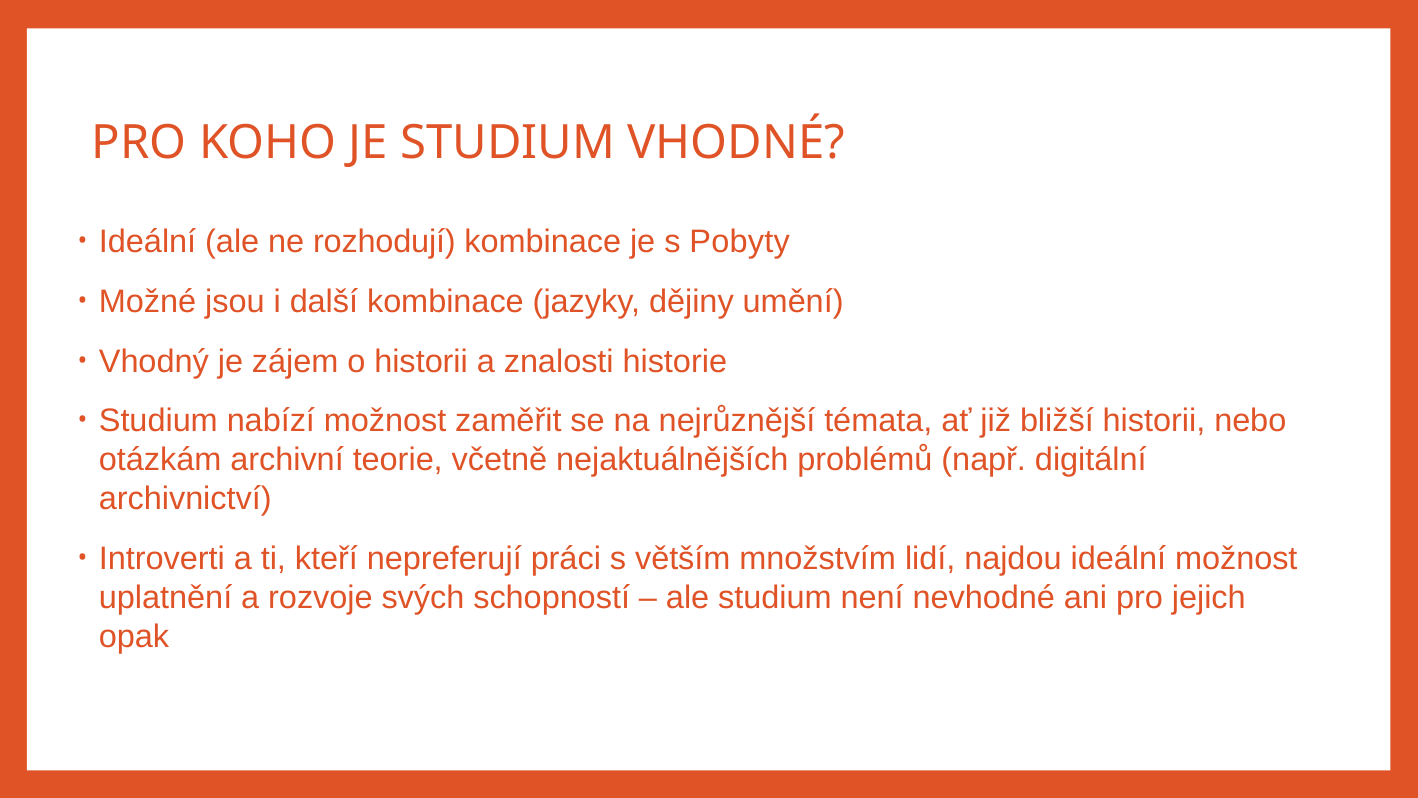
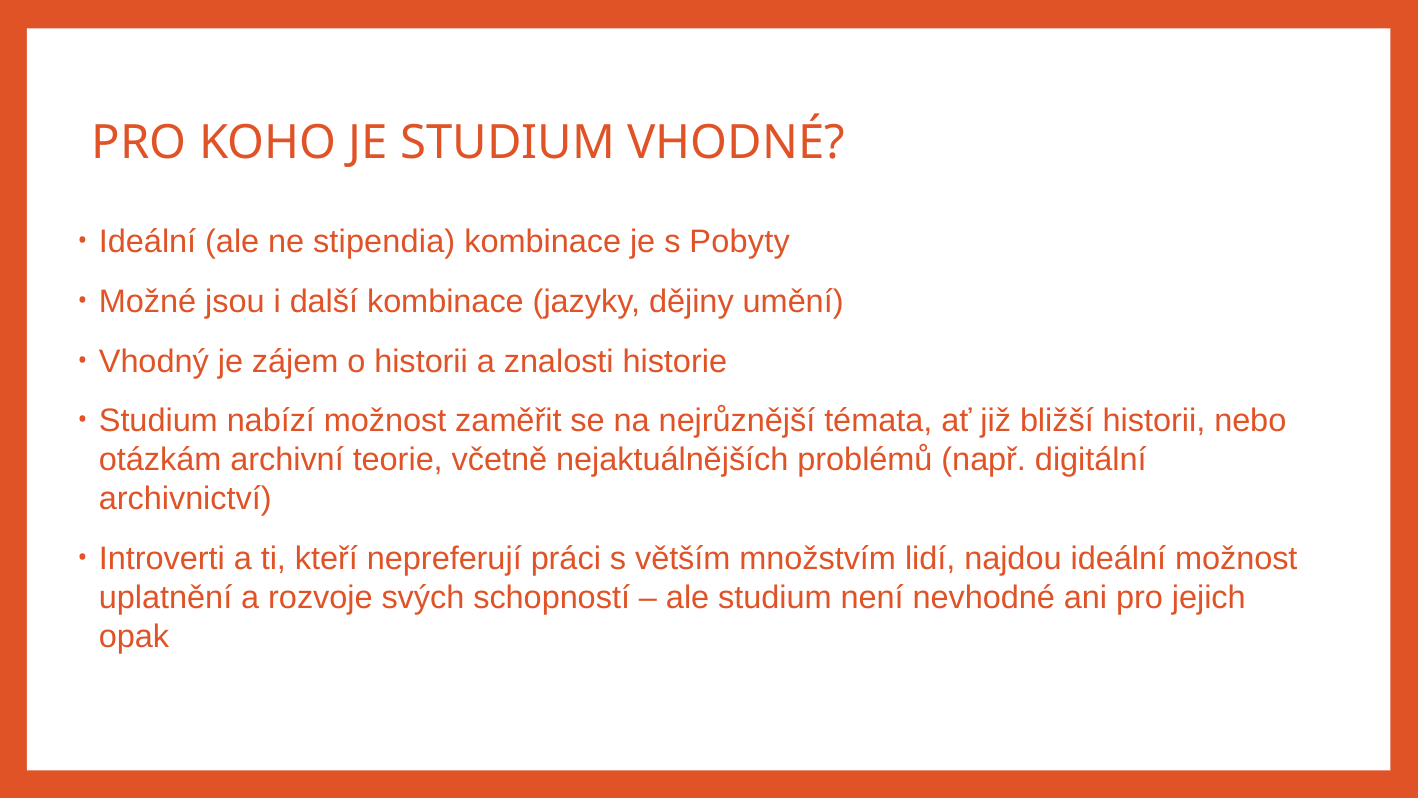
rozhodují: rozhodují -> stipendia
